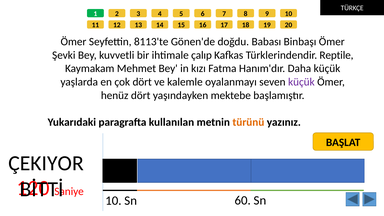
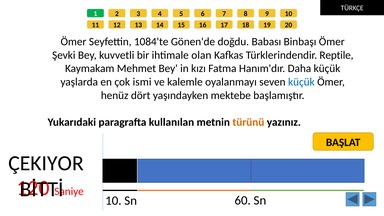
8113'te: 8113'te -> 1084'te
çalıp: çalıp -> olan
çok dört: dört -> ismi
küçük at (301, 82) colour: purple -> blue
